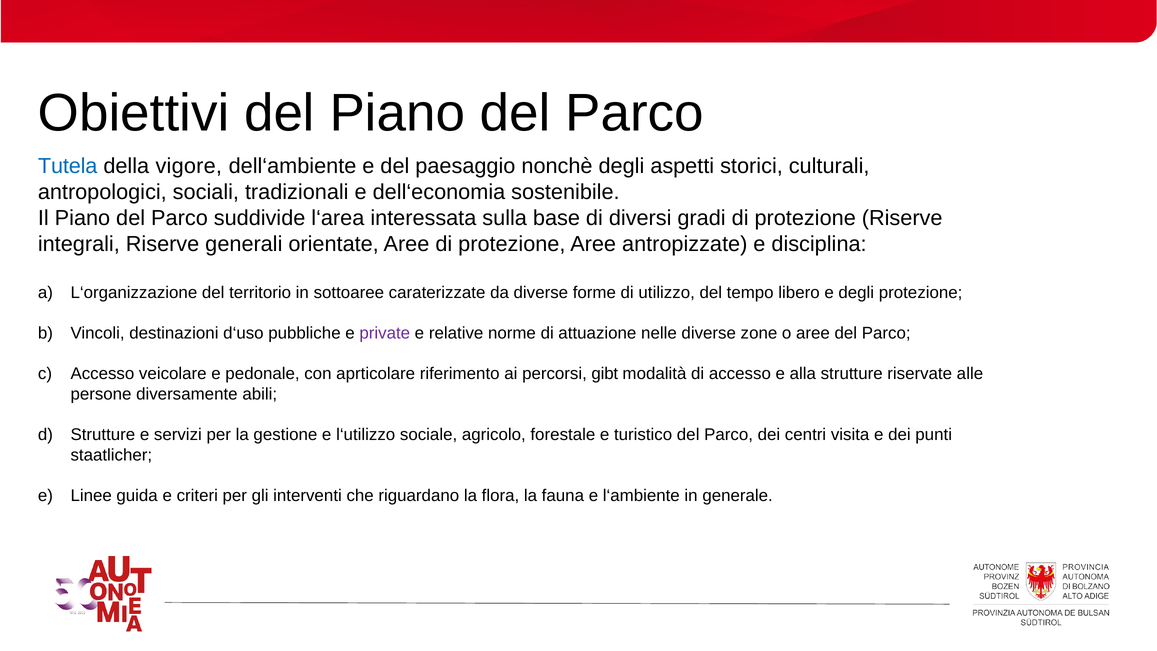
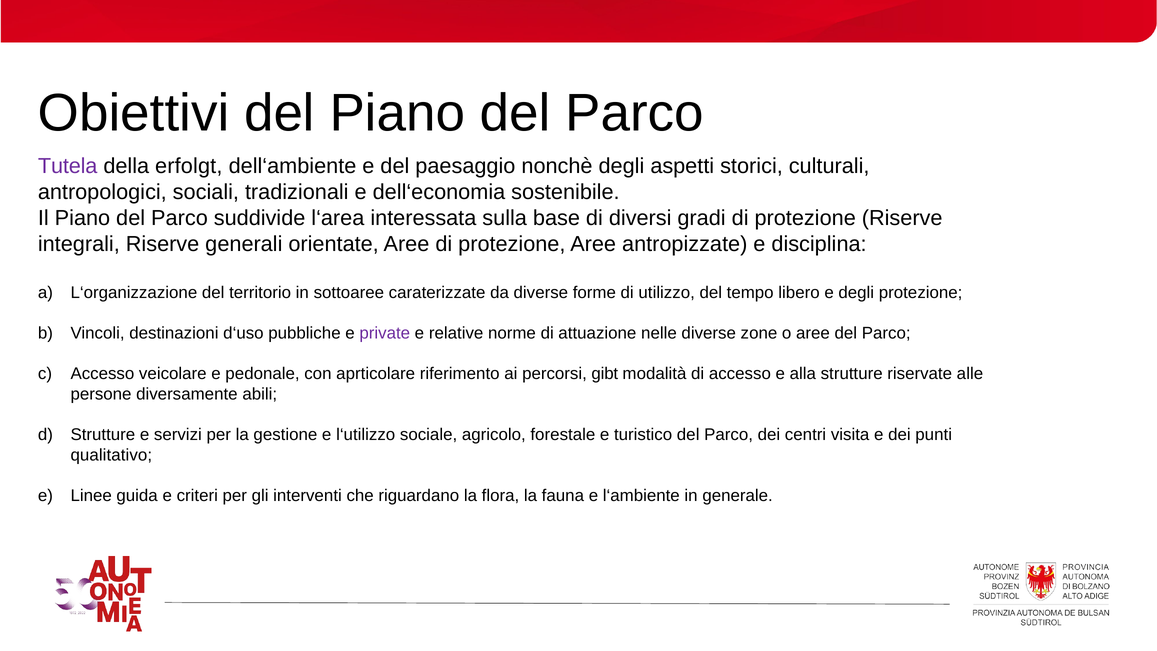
Tutela colour: blue -> purple
vigore: vigore -> erfolgt
staatlicher: staatlicher -> qualitativo
